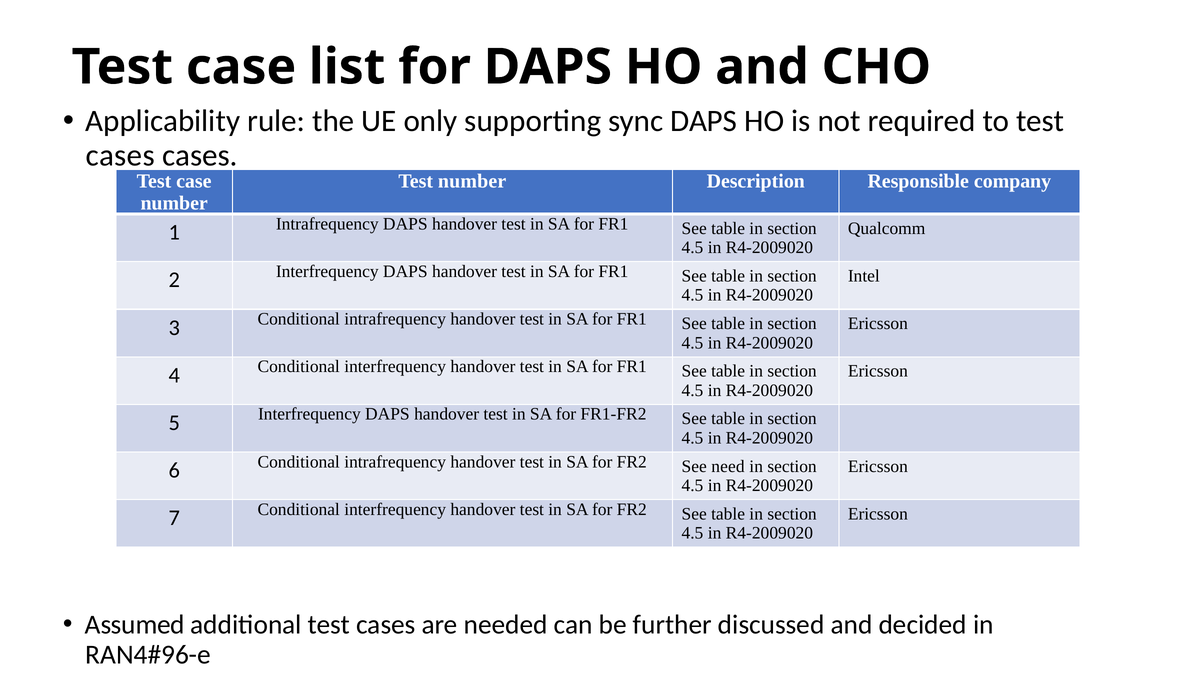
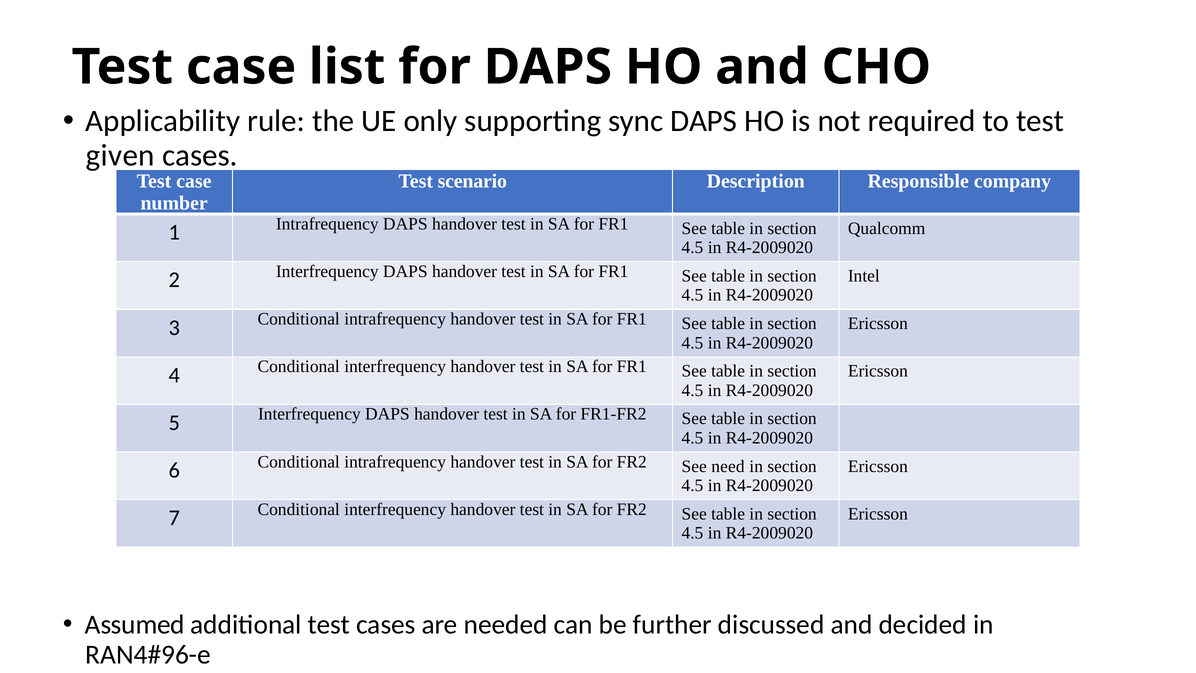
cases at (120, 155): cases -> given
Test number: number -> scenario
